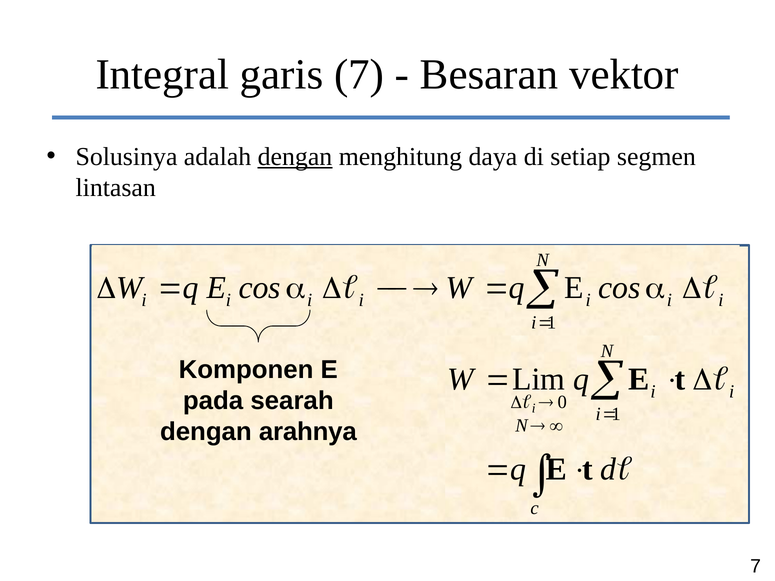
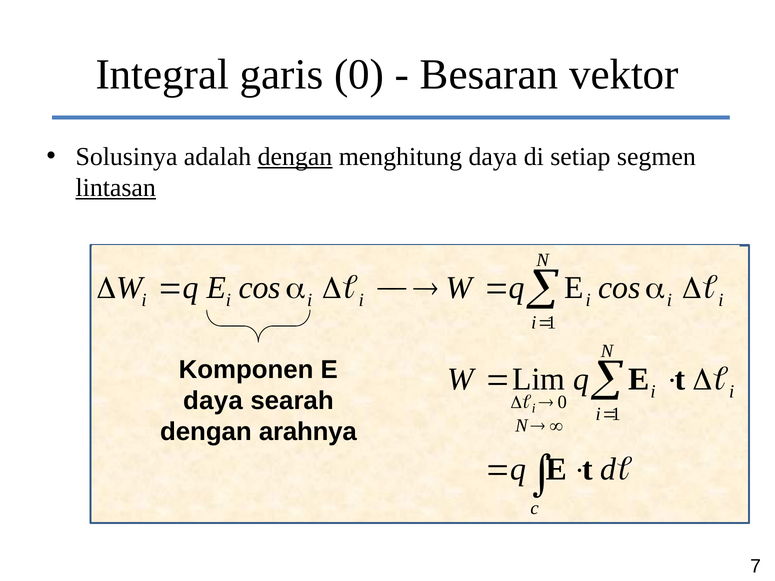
garis 7: 7 -> 0
lintasan underline: none -> present
pada at (213, 401): pada -> daya
